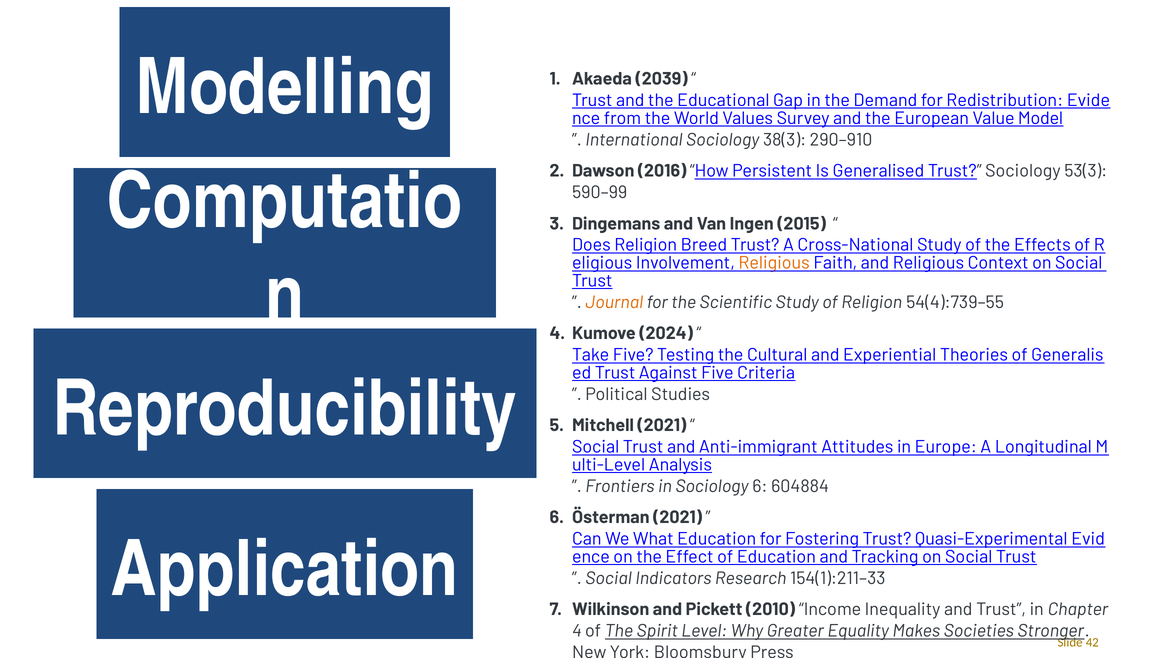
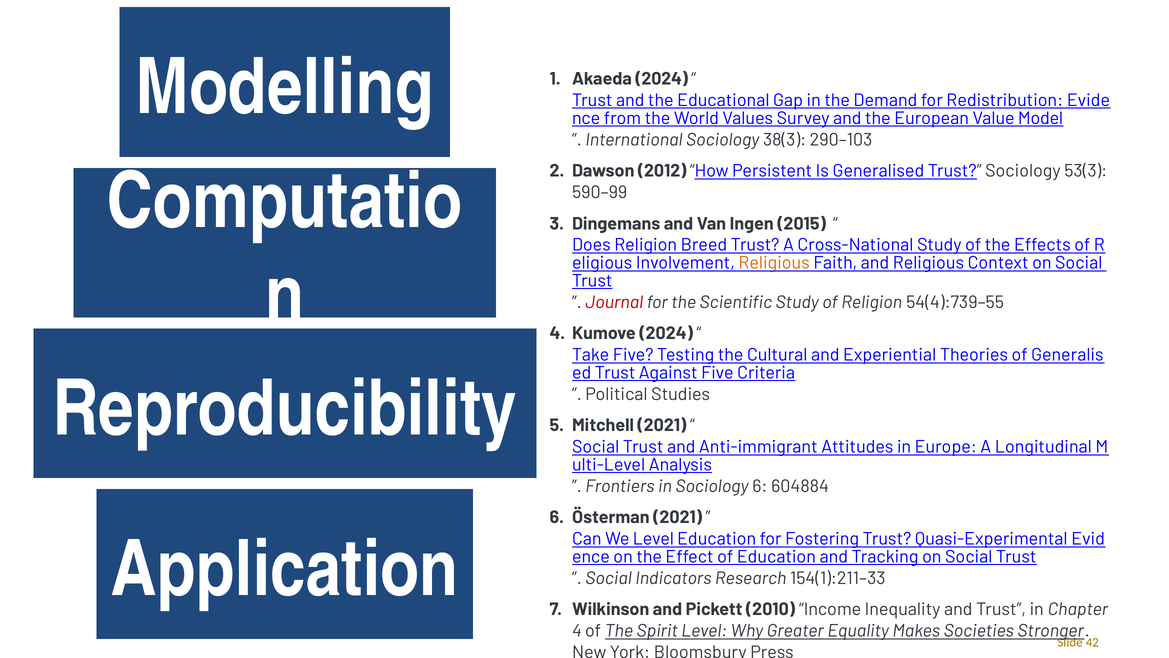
Akaeda 2039: 2039 -> 2024
290–910: 290–910 -> 290–103
2016: 2016 -> 2012
Journal colour: orange -> red
We What: What -> Level
